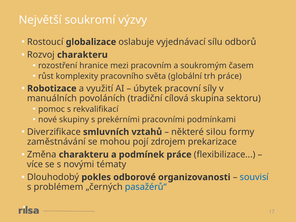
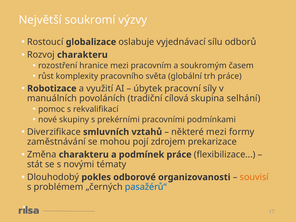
sektoru: sektoru -> selhání
některé silou: silou -> mezi
více: více -> stát
souvisí colour: blue -> orange
